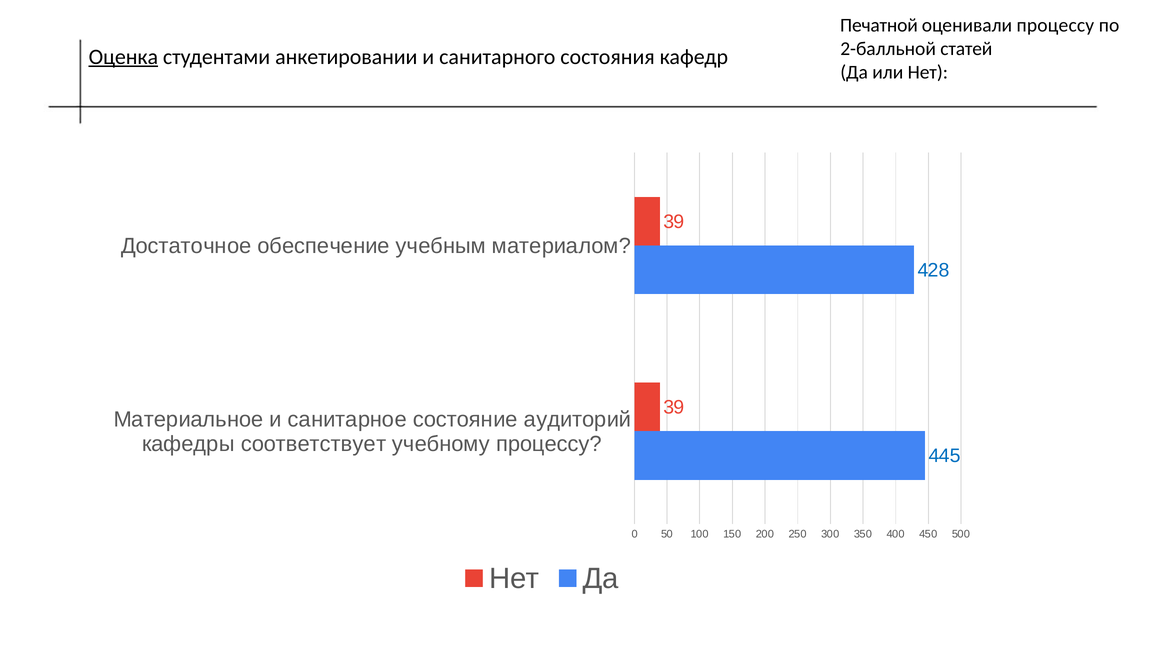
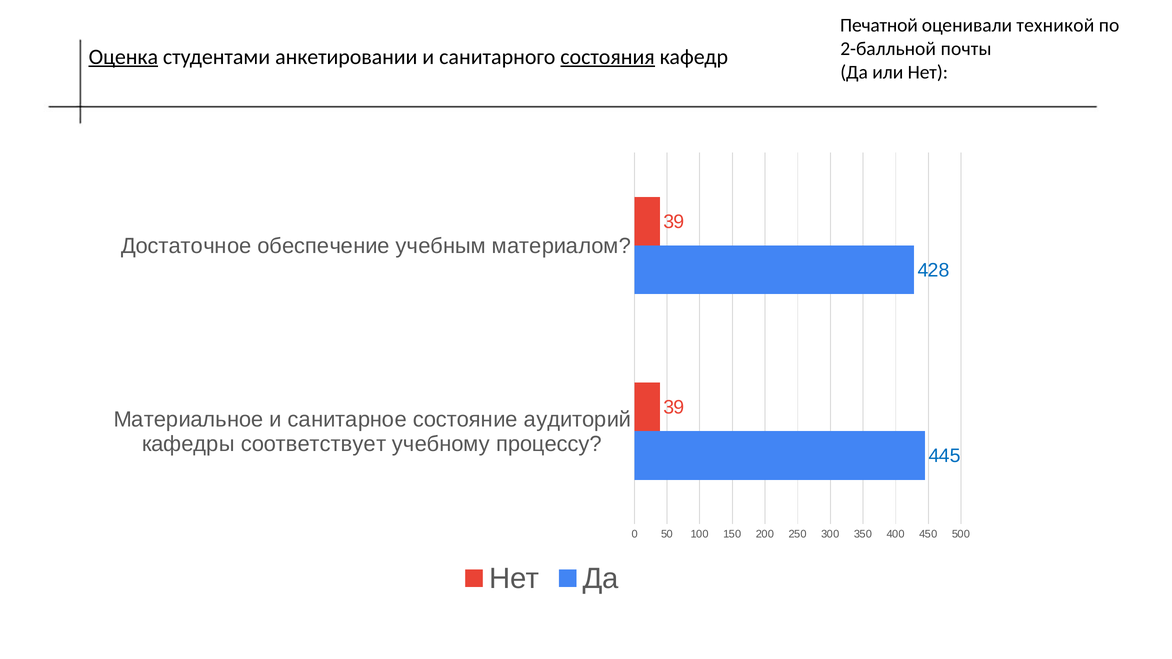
оценивали процессу: процессу -> техникой
статей: статей -> почты
состояния underline: none -> present
